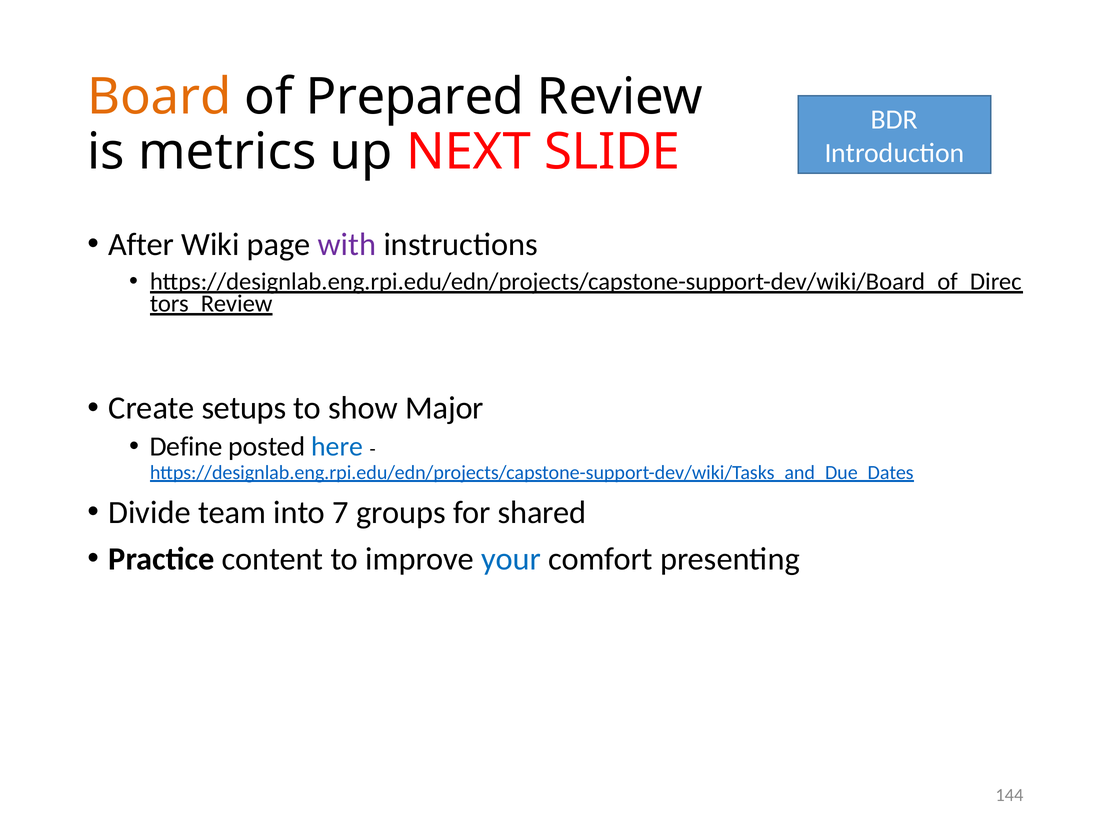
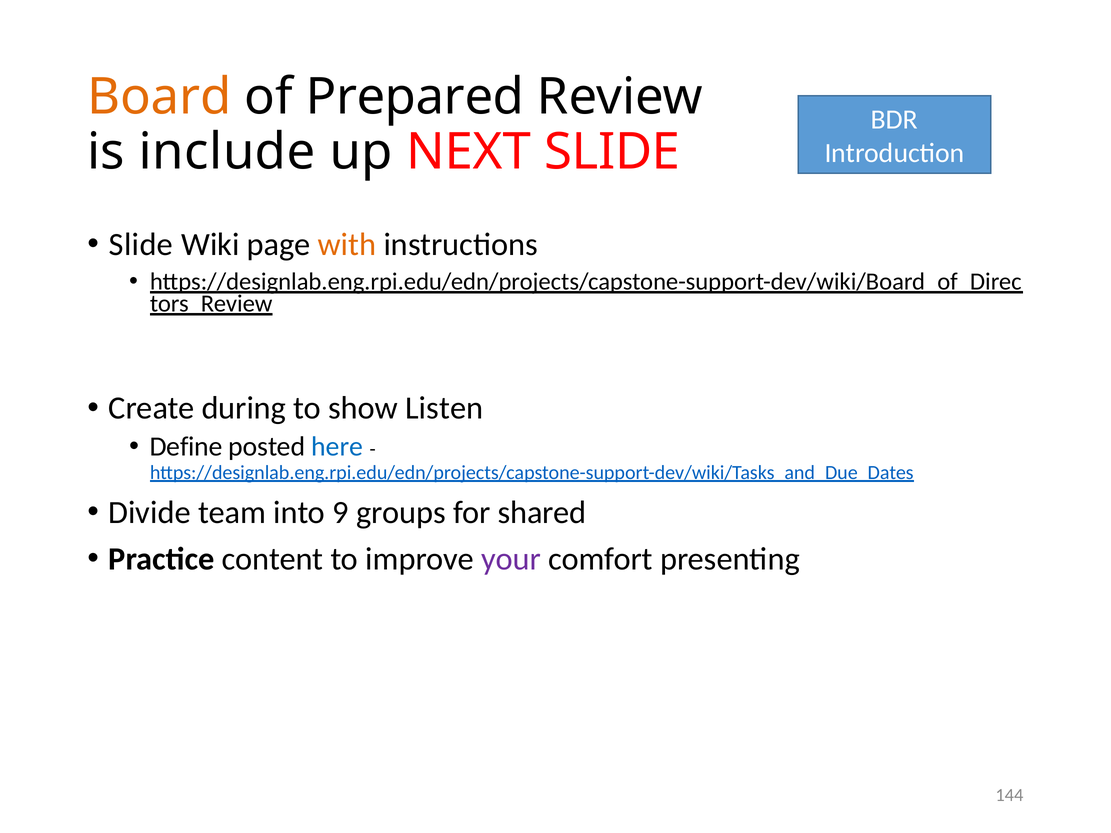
metrics: metrics -> include
After at (141, 245): After -> Slide
with colour: purple -> orange
setups: setups -> during
Major: Major -> Listen
7: 7 -> 9
your colour: blue -> purple
